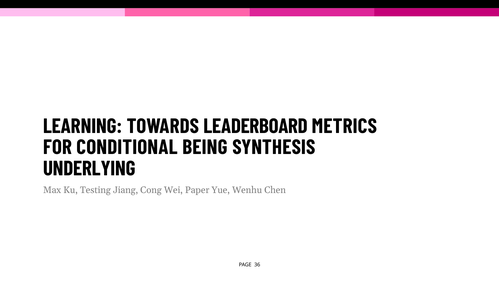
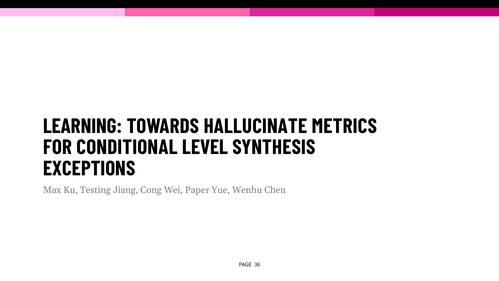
LEADERBOARD: LEADERBOARD -> HALLUCINATE
BEING: BEING -> LEVEL
UNDERLYING: UNDERLYING -> EXCEPTIONS
